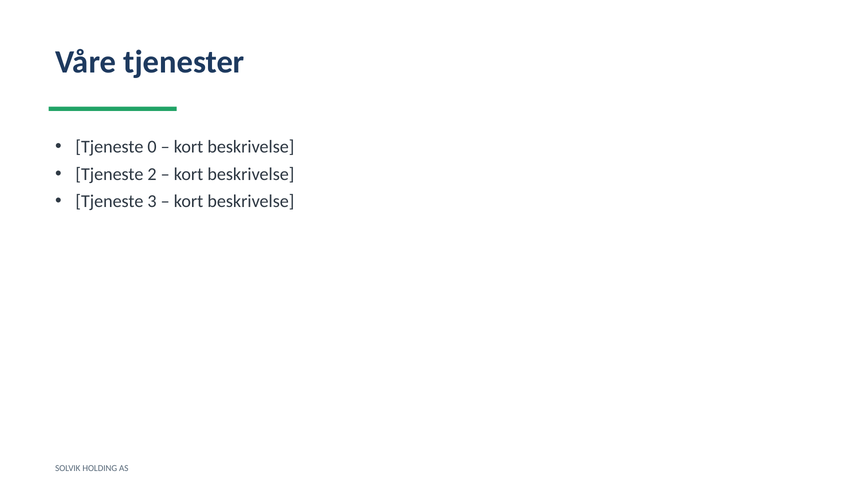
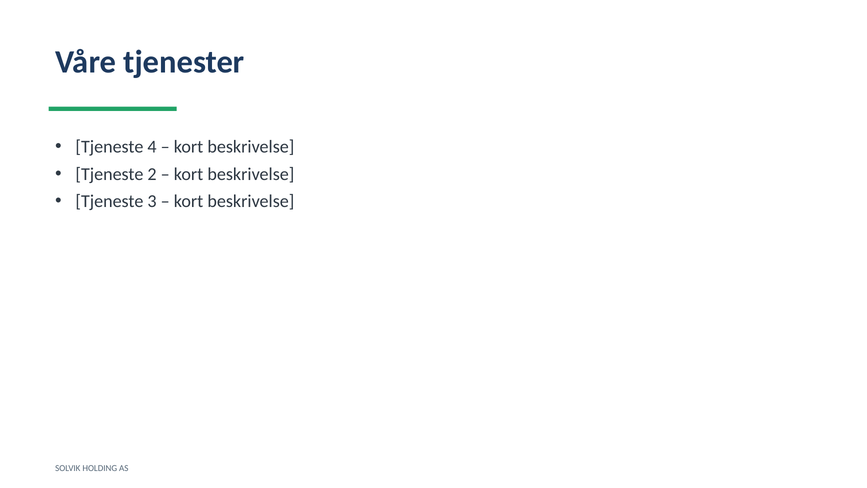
0: 0 -> 4
